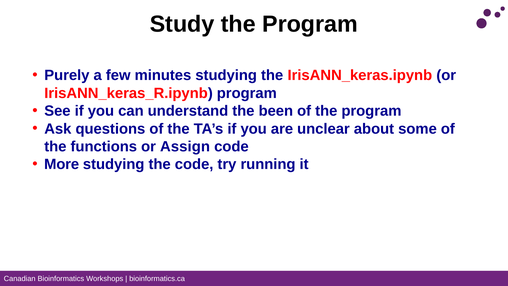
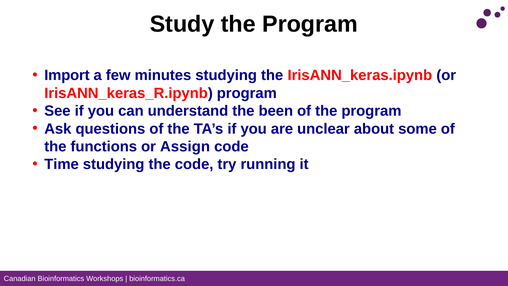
Purely: Purely -> Import
More: More -> Time
